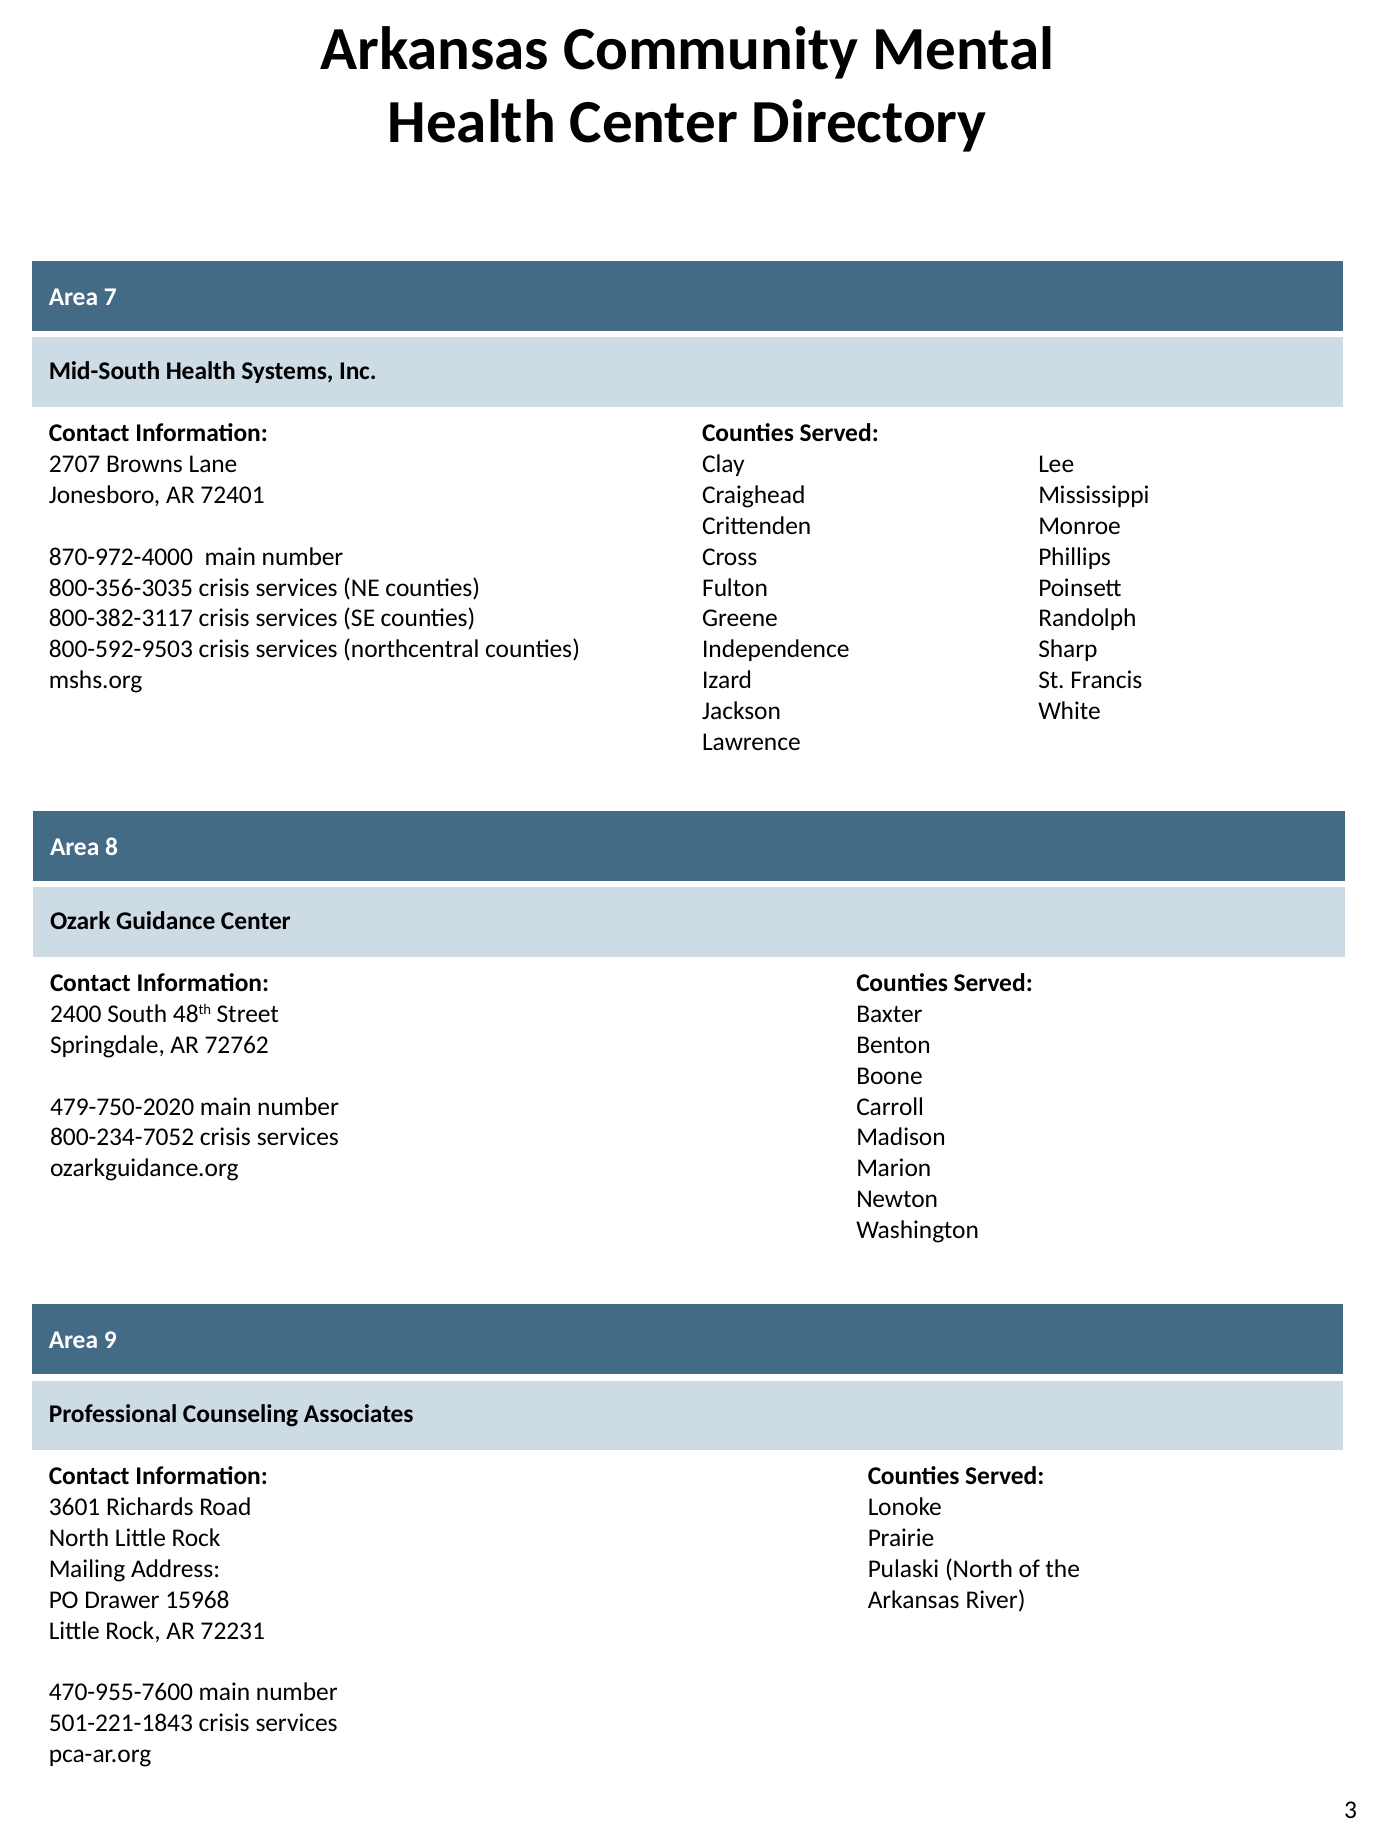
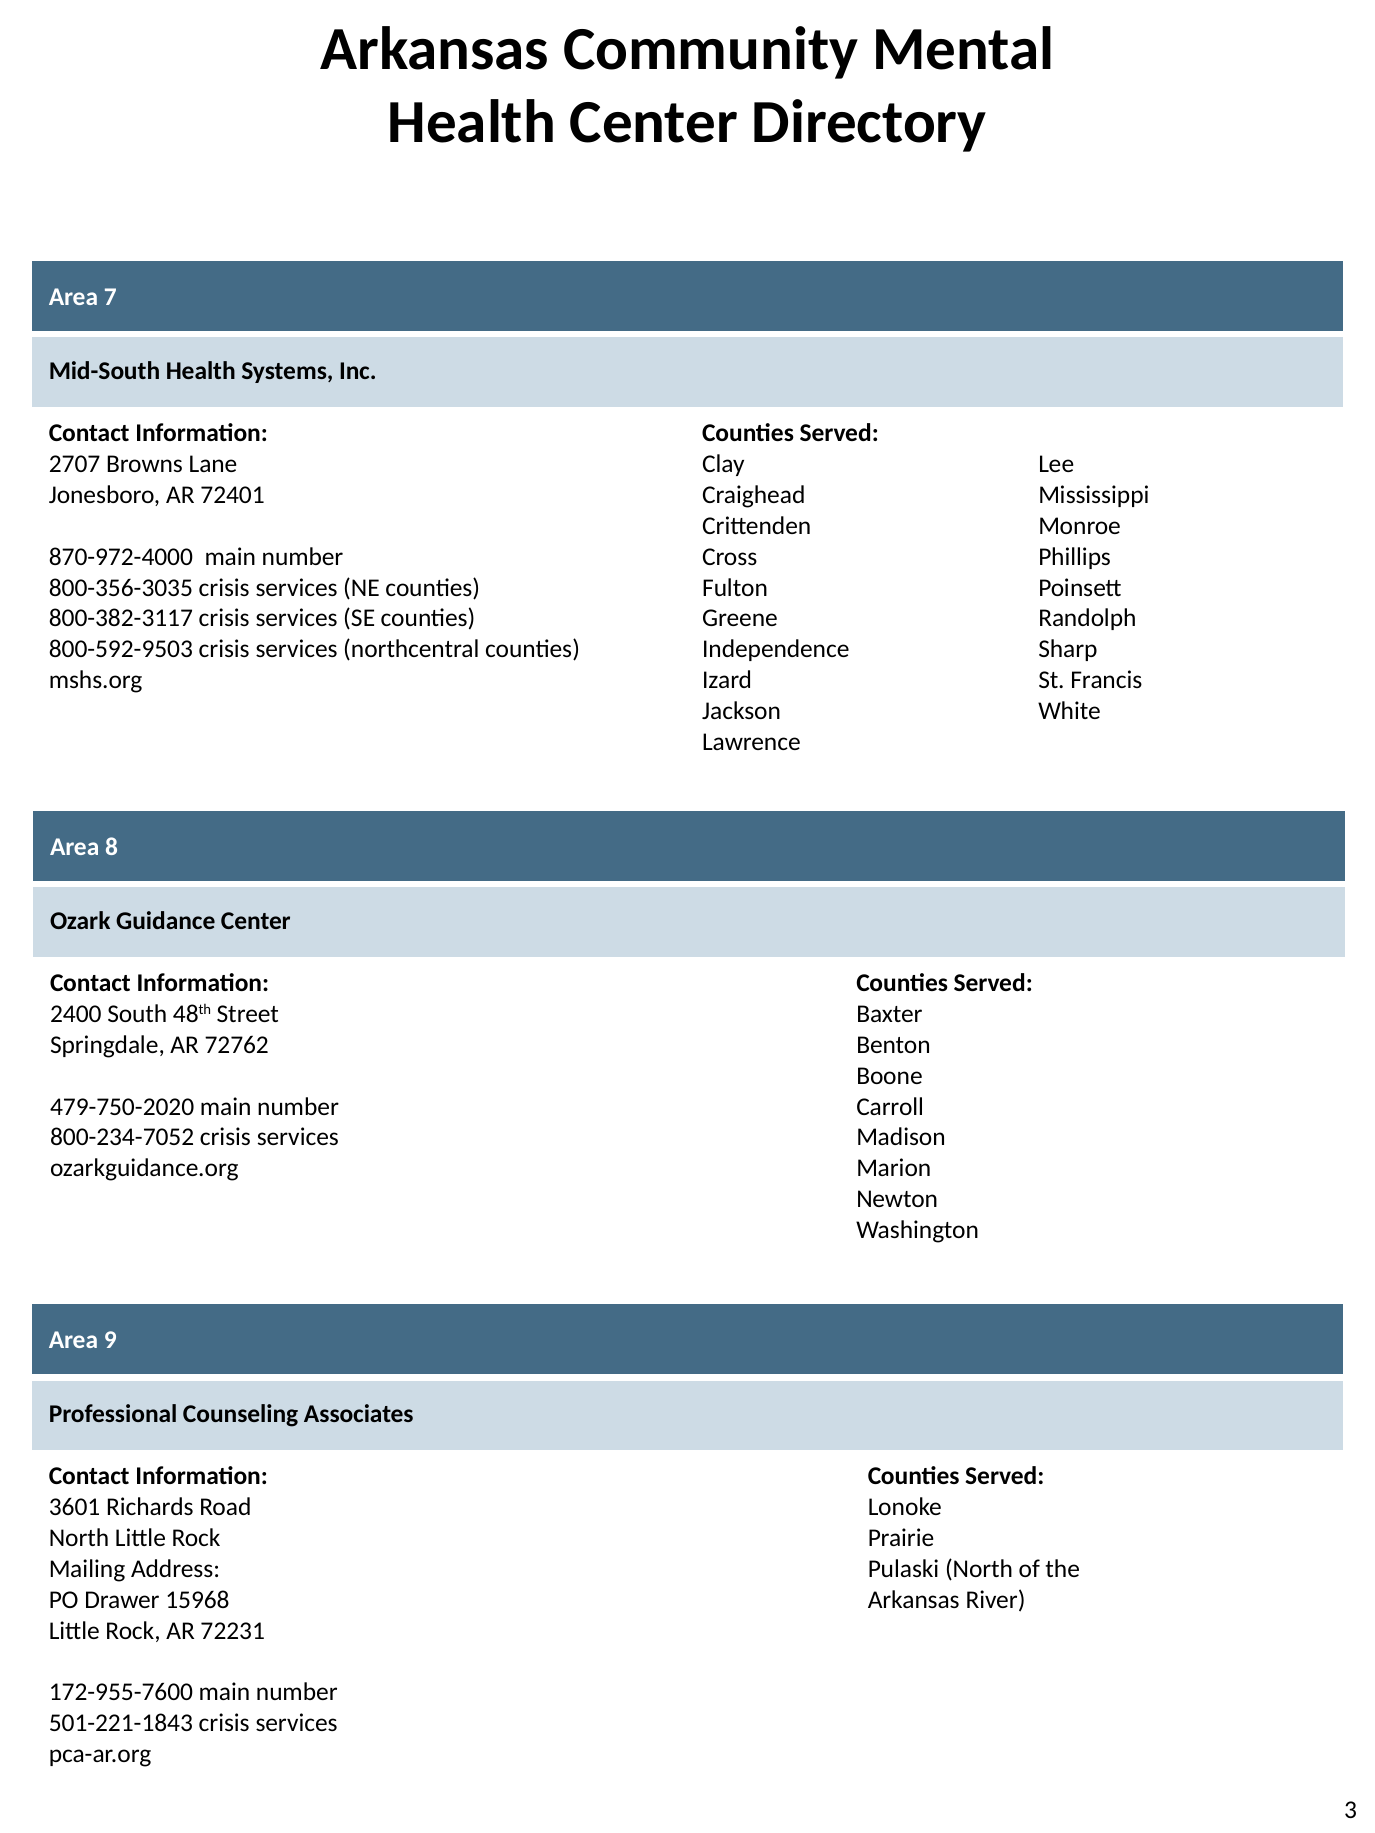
470-955-7600: 470-955-7600 -> 172-955-7600
